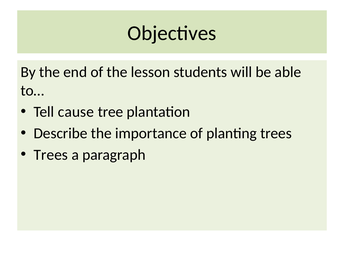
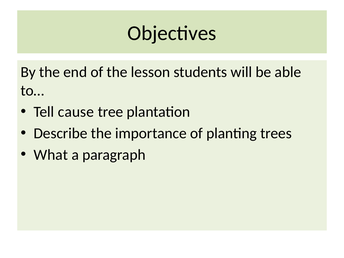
Trees at (51, 155): Trees -> What
